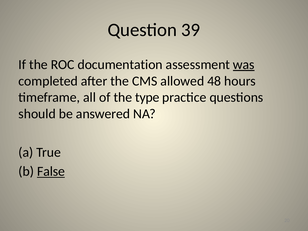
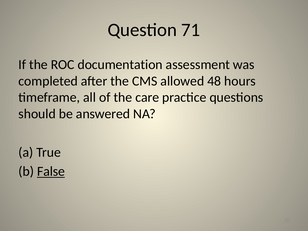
39: 39 -> 71
was underline: present -> none
type: type -> care
